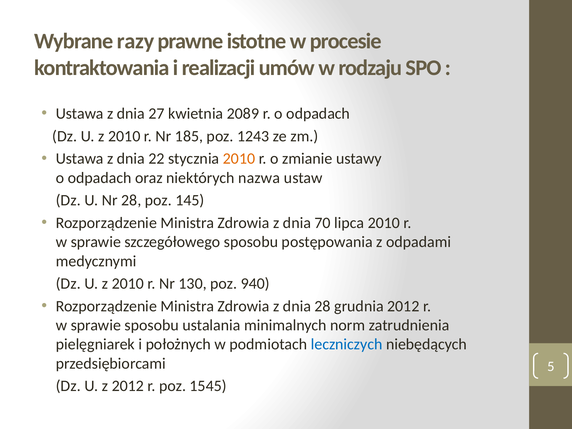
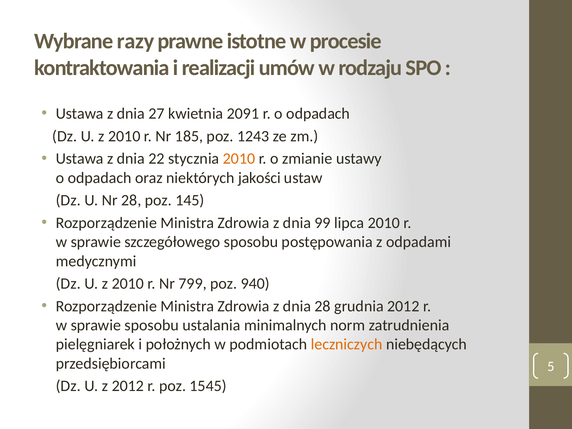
2089: 2089 -> 2091
nazwa: nazwa -> jakości
70: 70 -> 99
130: 130 -> 799
leczniczych colour: blue -> orange
